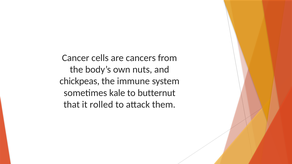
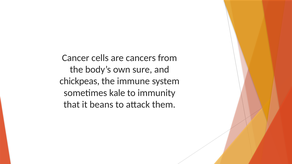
nuts: nuts -> sure
butternut: butternut -> immunity
rolled: rolled -> beans
